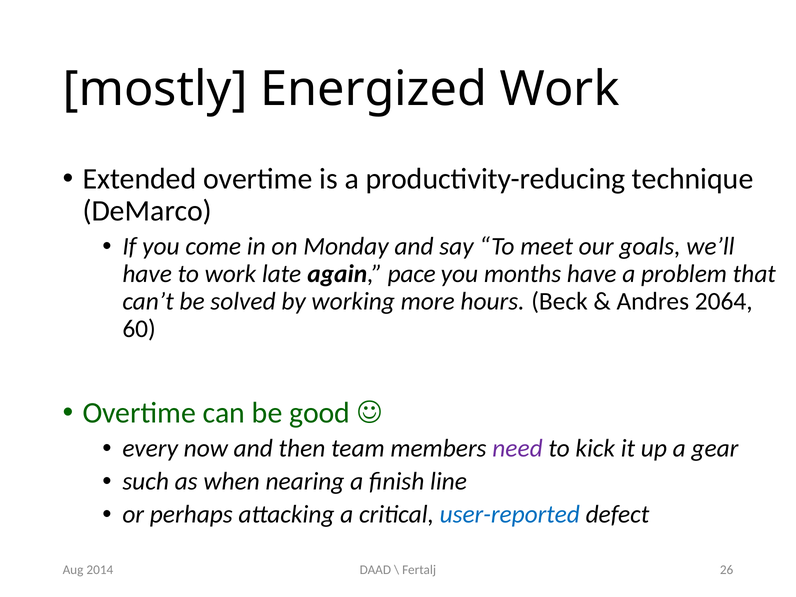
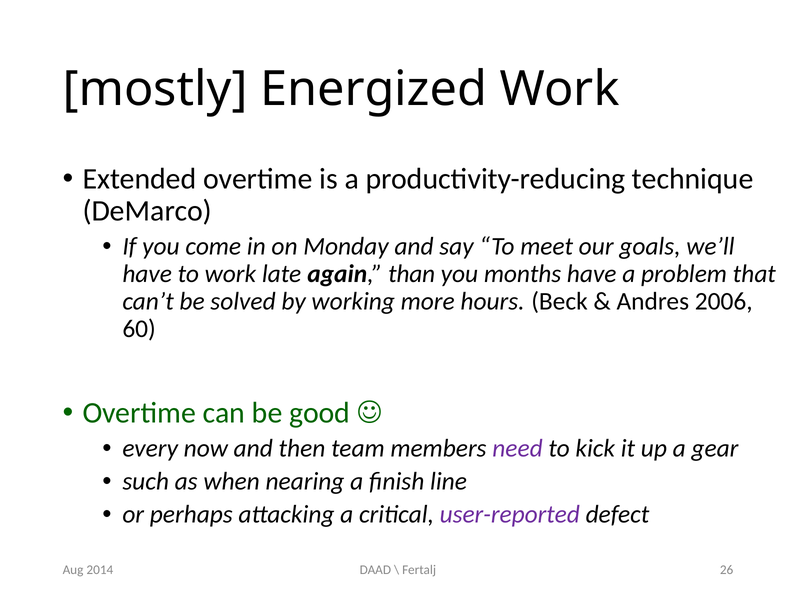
pace: pace -> than
2064: 2064 -> 2006
user-reported colour: blue -> purple
